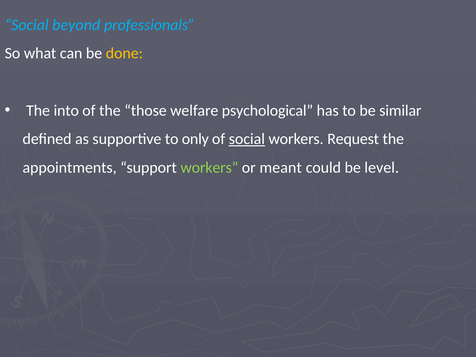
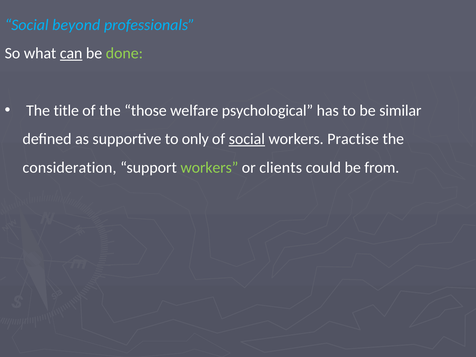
can underline: none -> present
done colour: yellow -> light green
into: into -> title
Request: Request -> Practise
appointments: appointments -> consideration
meant: meant -> clients
level: level -> from
